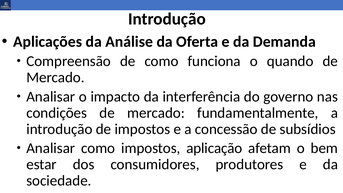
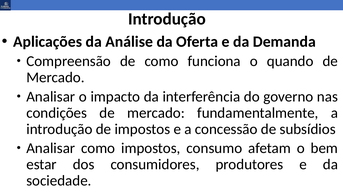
aplicação: aplicação -> consumo
